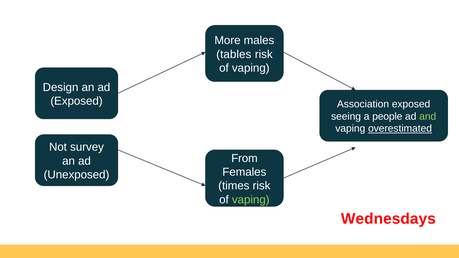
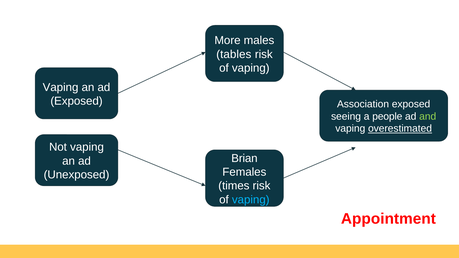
Design at (61, 87): Design -> Vaping
Not survey: survey -> vaping
From: From -> Brian
vaping at (251, 200) colour: light green -> light blue
Wednesdays: Wednesdays -> Appointment
